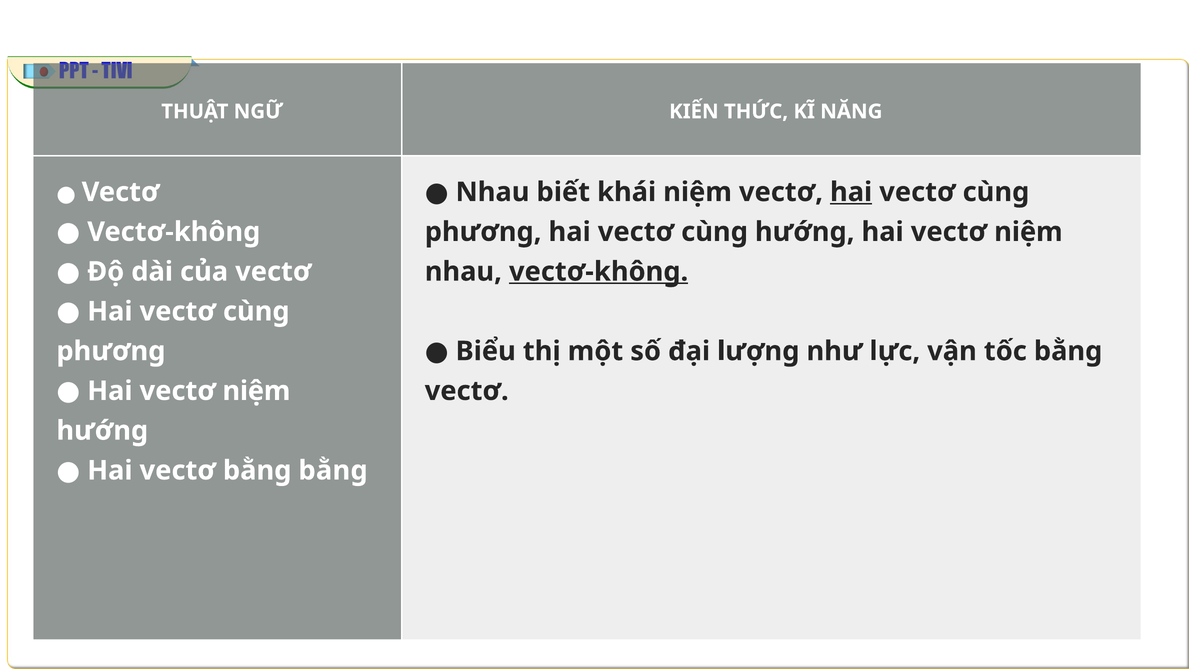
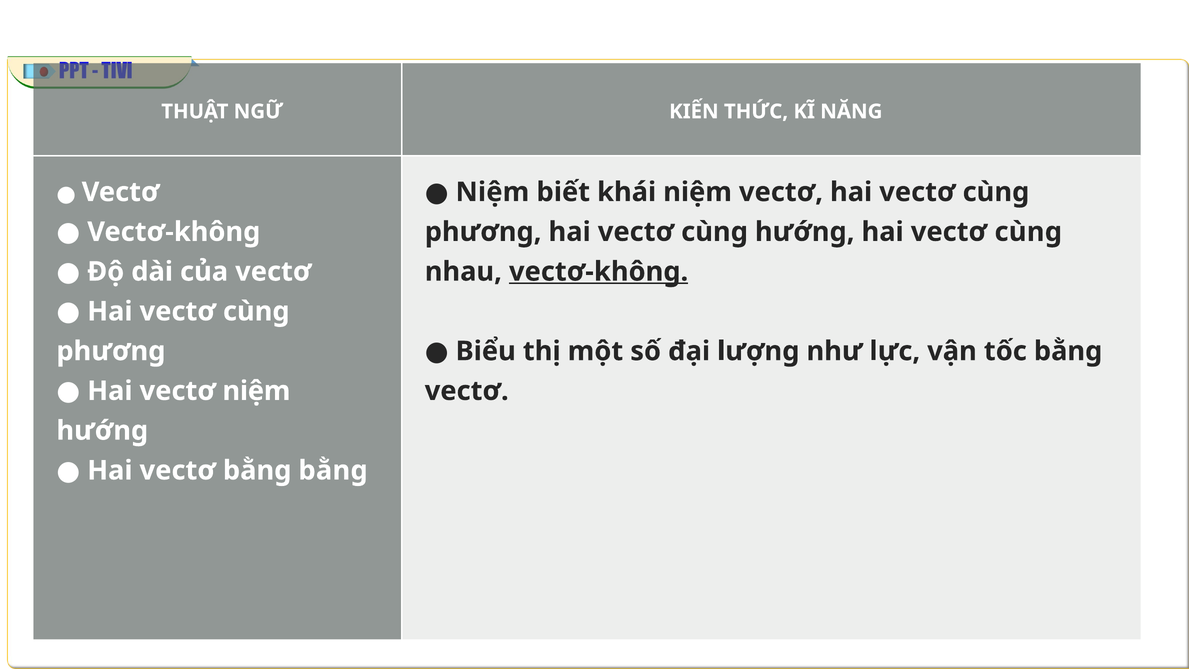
Nhau at (493, 192): Nhau -> Niệm
hai at (851, 192) underline: present -> none
hướng hai vectơ niệm: niệm -> cùng
